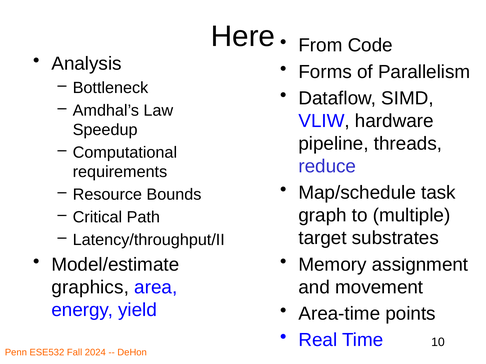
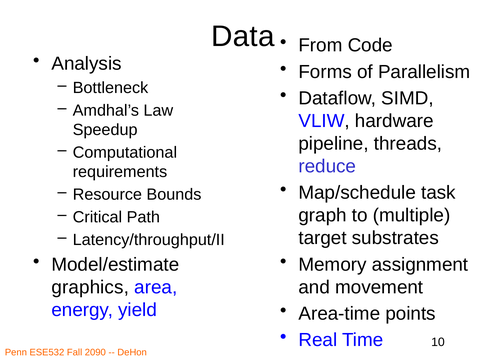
Here: Here -> Data
2024: 2024 -> 2090
